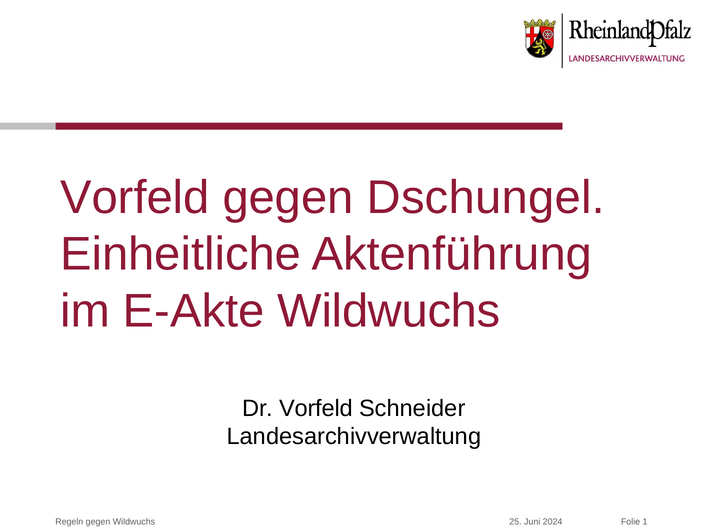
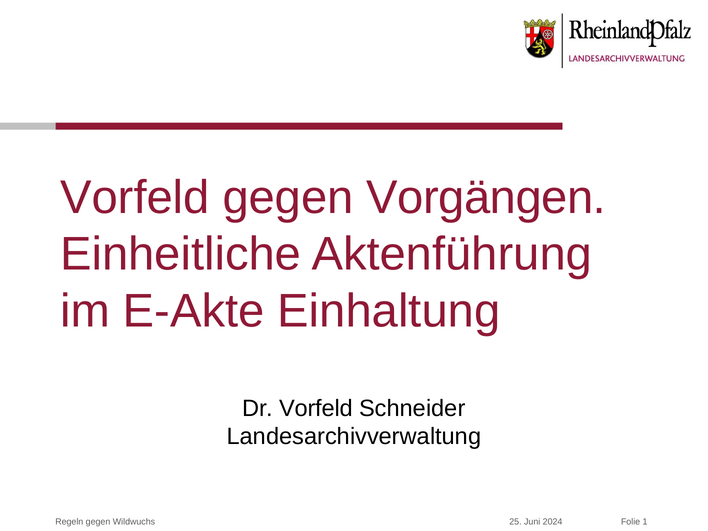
Dschungel: Dschungel -> Vorgängen
E-Akte Wildwuchs: Wildwuchs -> Einhaltung
